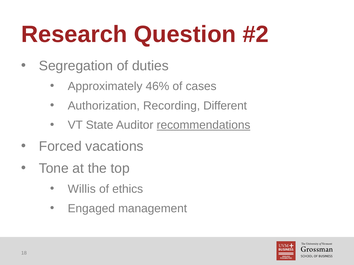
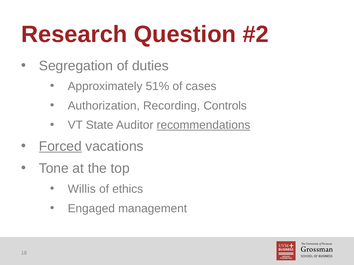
46%: 46% -> 51%
Different: Different -> Controls
Forced underline: none -> present
